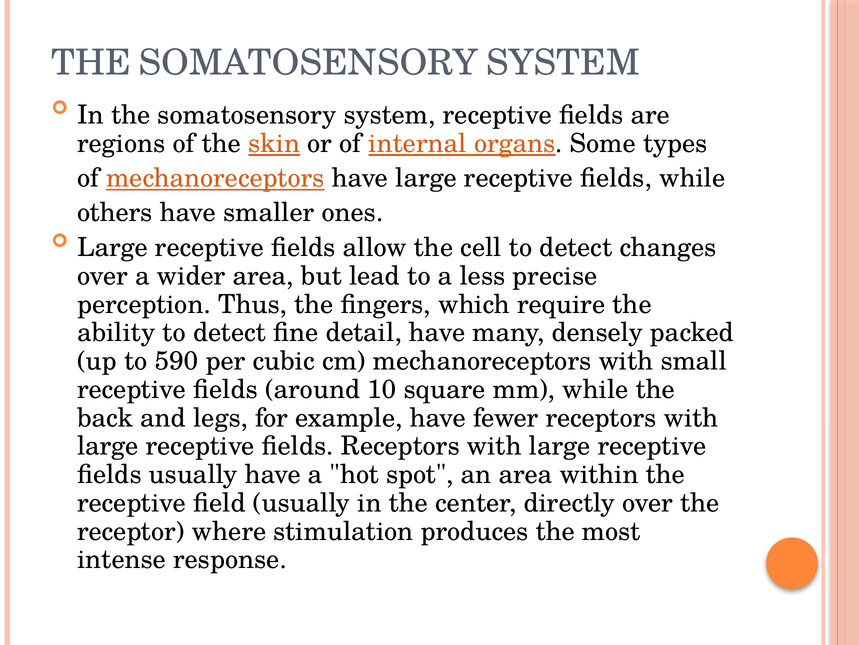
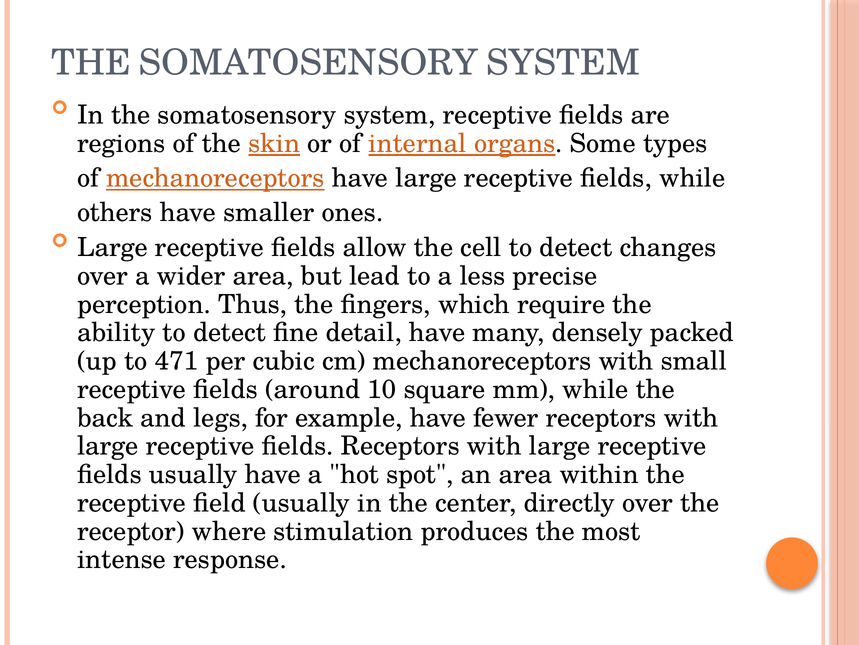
590: 590 -> 471
